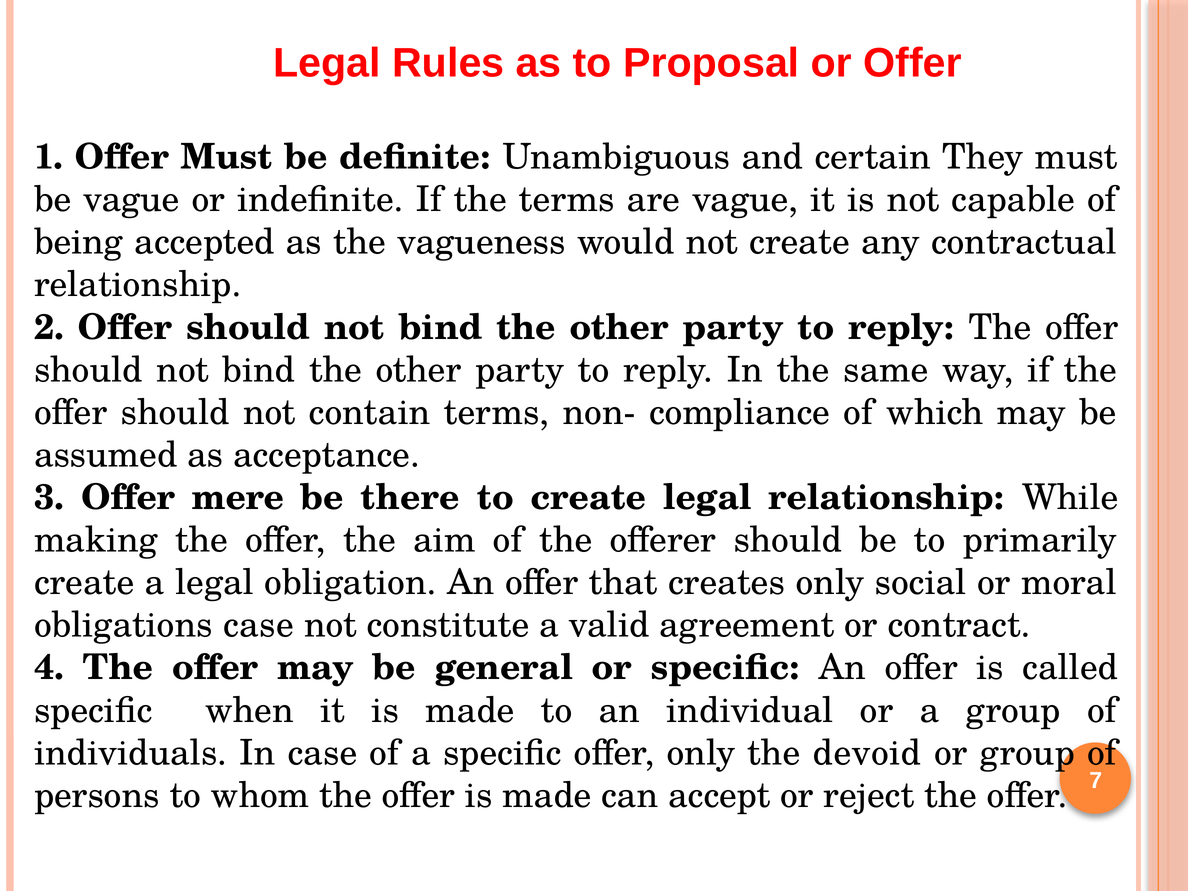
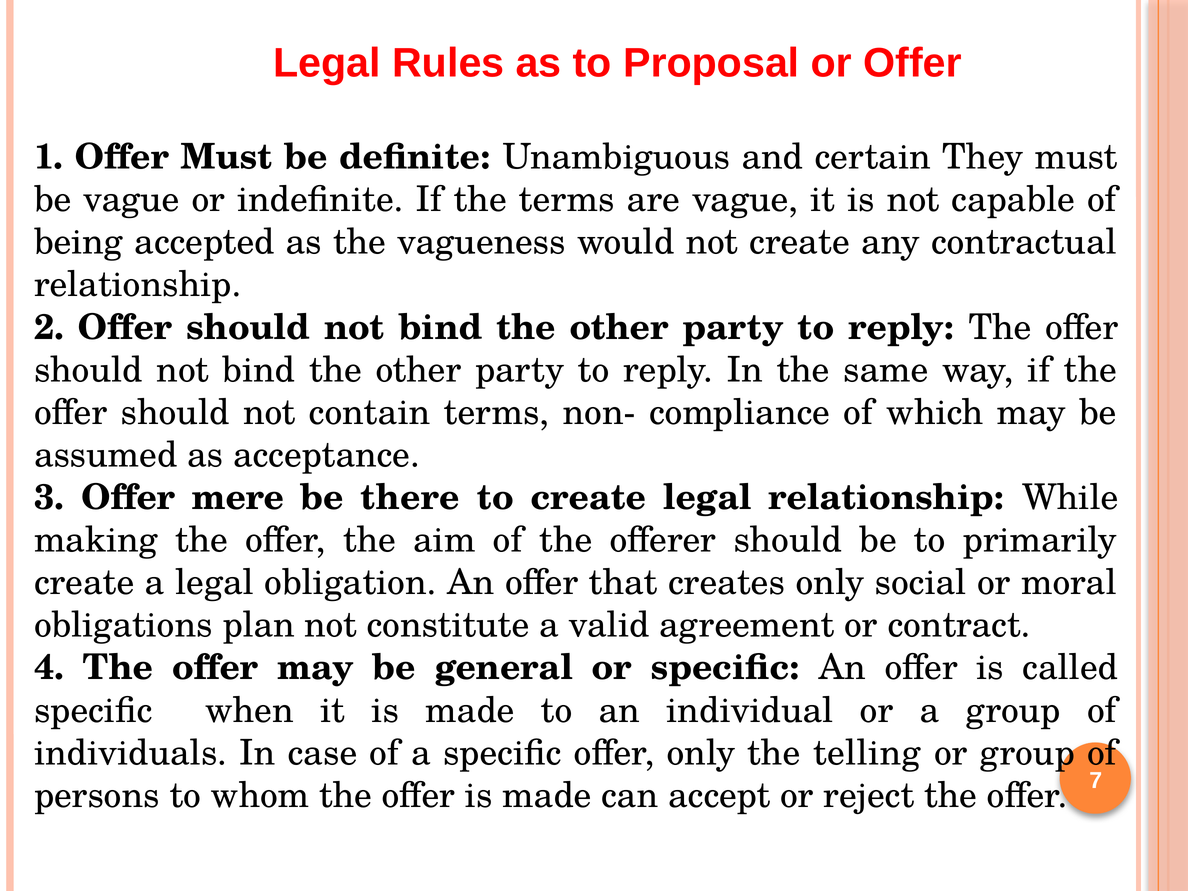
obligations case: case -> plan
devoid: devoid -> telling
